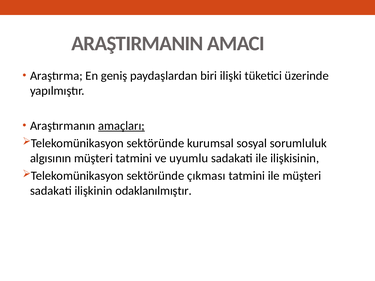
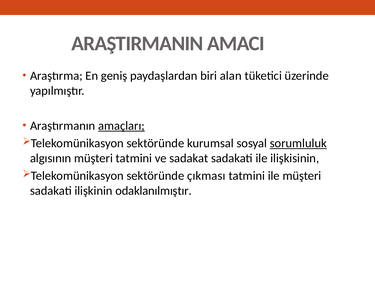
ilişki: ilişki -> alan
sorumluluk underline: none -> present
uyumlu: uyumlu -> sadakat
